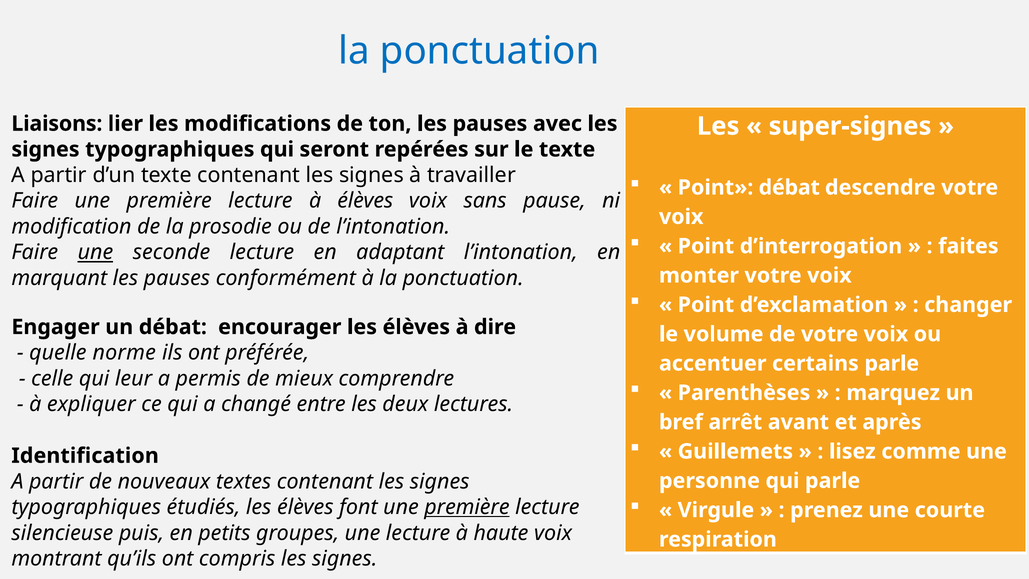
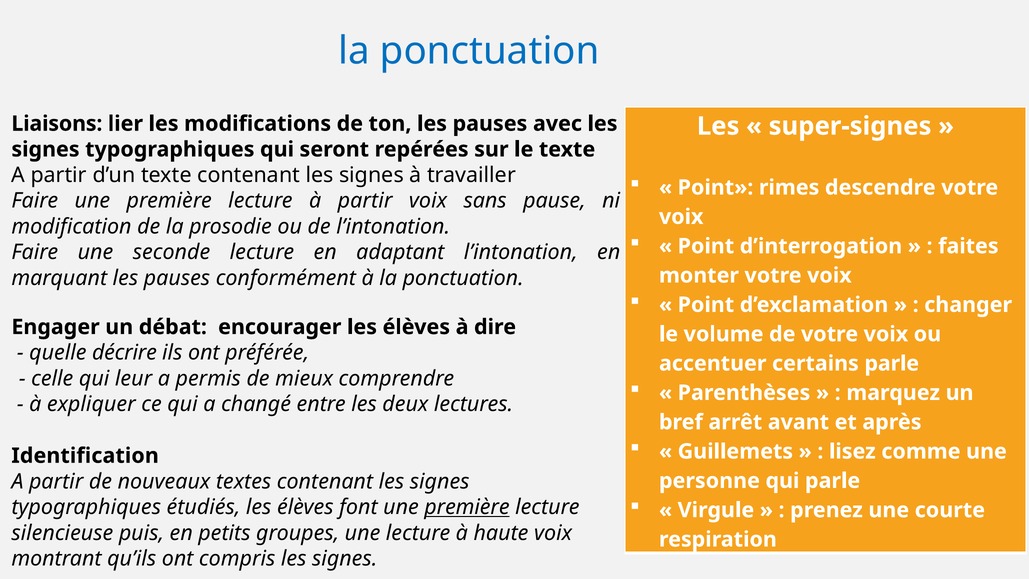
Point débat: débat -> rimes
à élèves: élèves -> partir
une at (95, 252) underline: present -> none
norme: norme -> décrire
